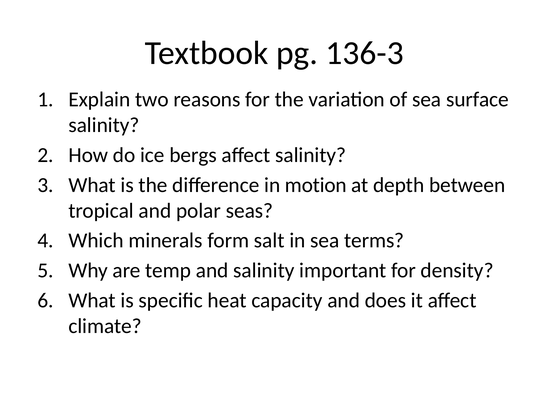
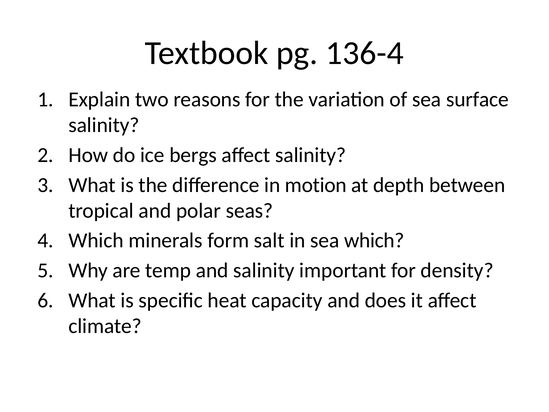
136-3: 136-3 -> 136-4
sea terms: terms -> which
